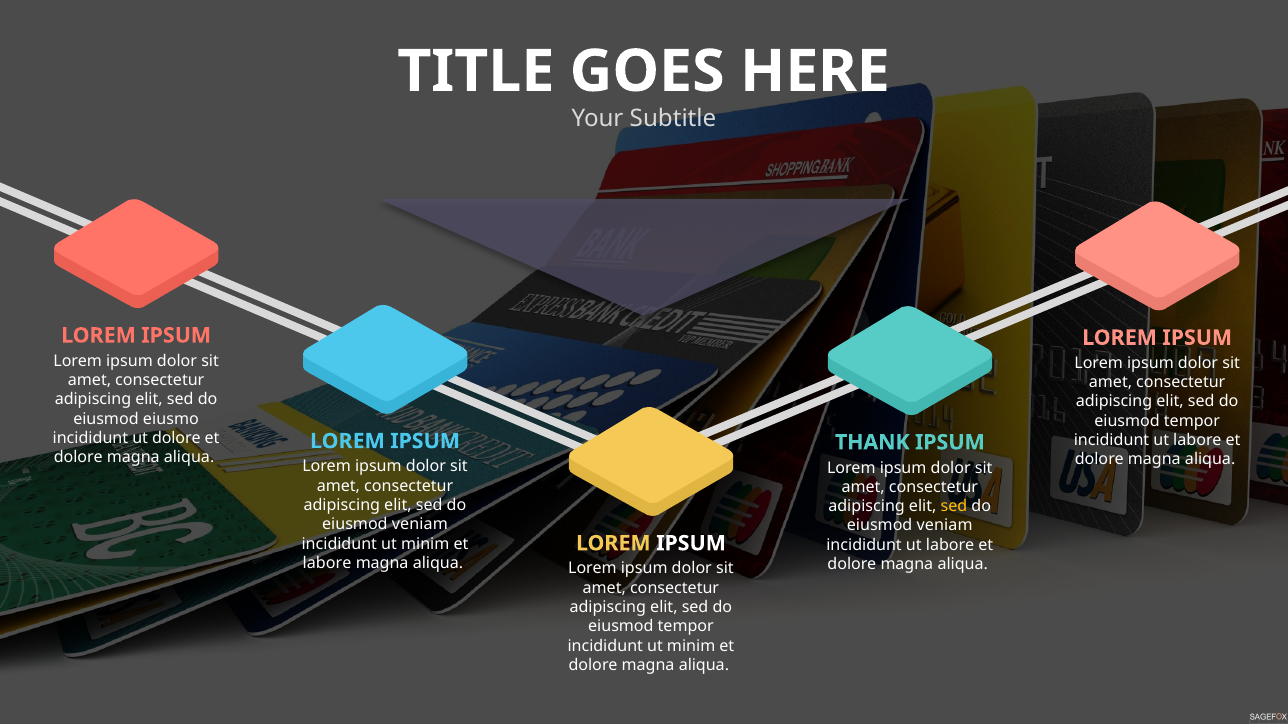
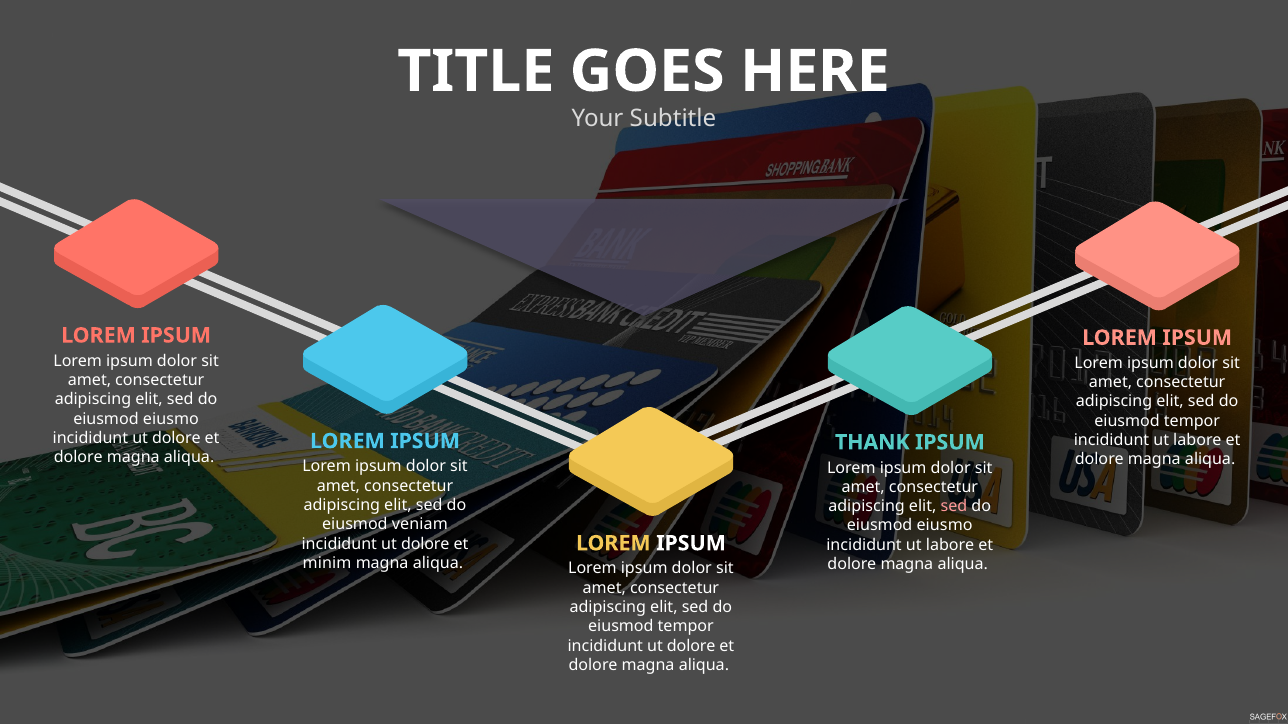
sed at (954, 507) colour: yellow -> pink
veniam at (945, 526): veniam -> eiusmo
minim at (425, 544): minim -> dolore
labore at (327, 563): labore -> minim
minim at (691, 646): minim -> dolore
